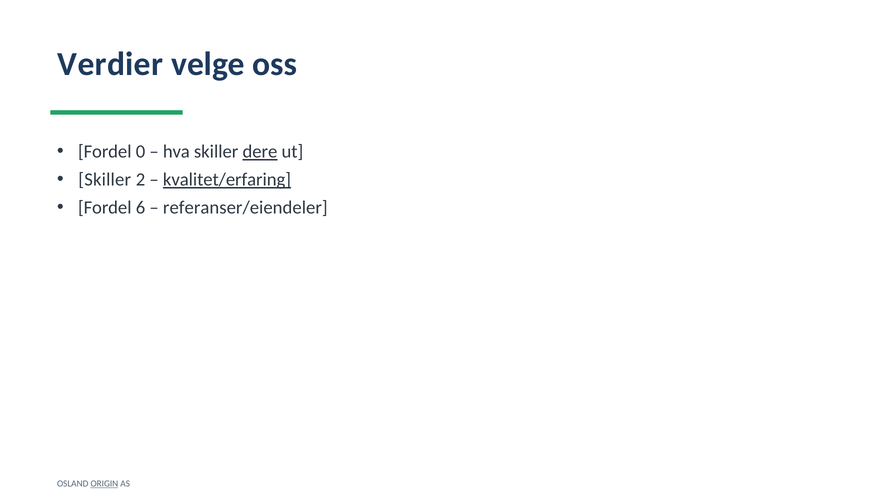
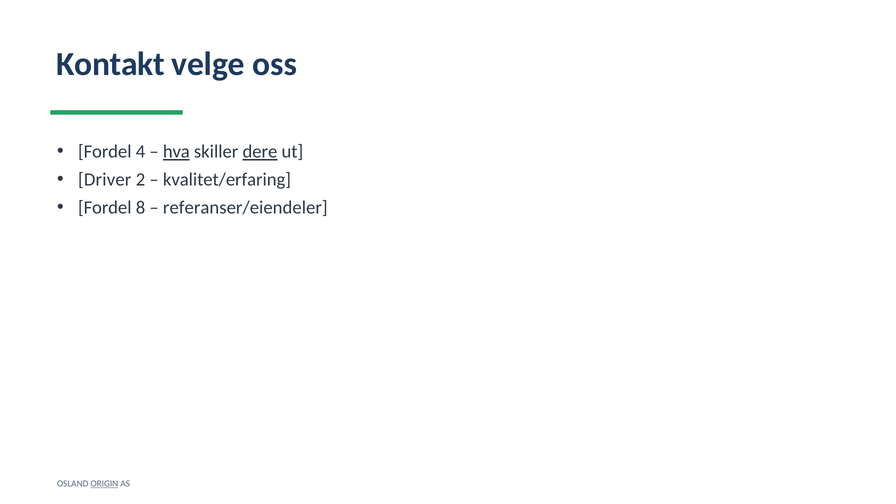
Verdier: Verdier -> Kontakt
0: 0 -> 4
hva underline: none -> present
Skiller at (105, 180): Skiller -> Driver
kvalitet/erfaring underline: present -> none
6: 6 -> 8
